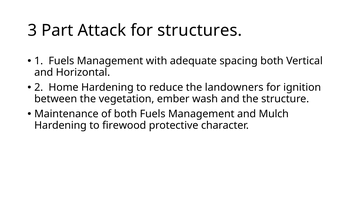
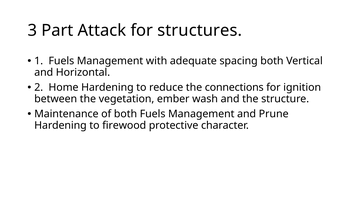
landowners: landowners -> connections
Mulch: Mulch -> Prune
